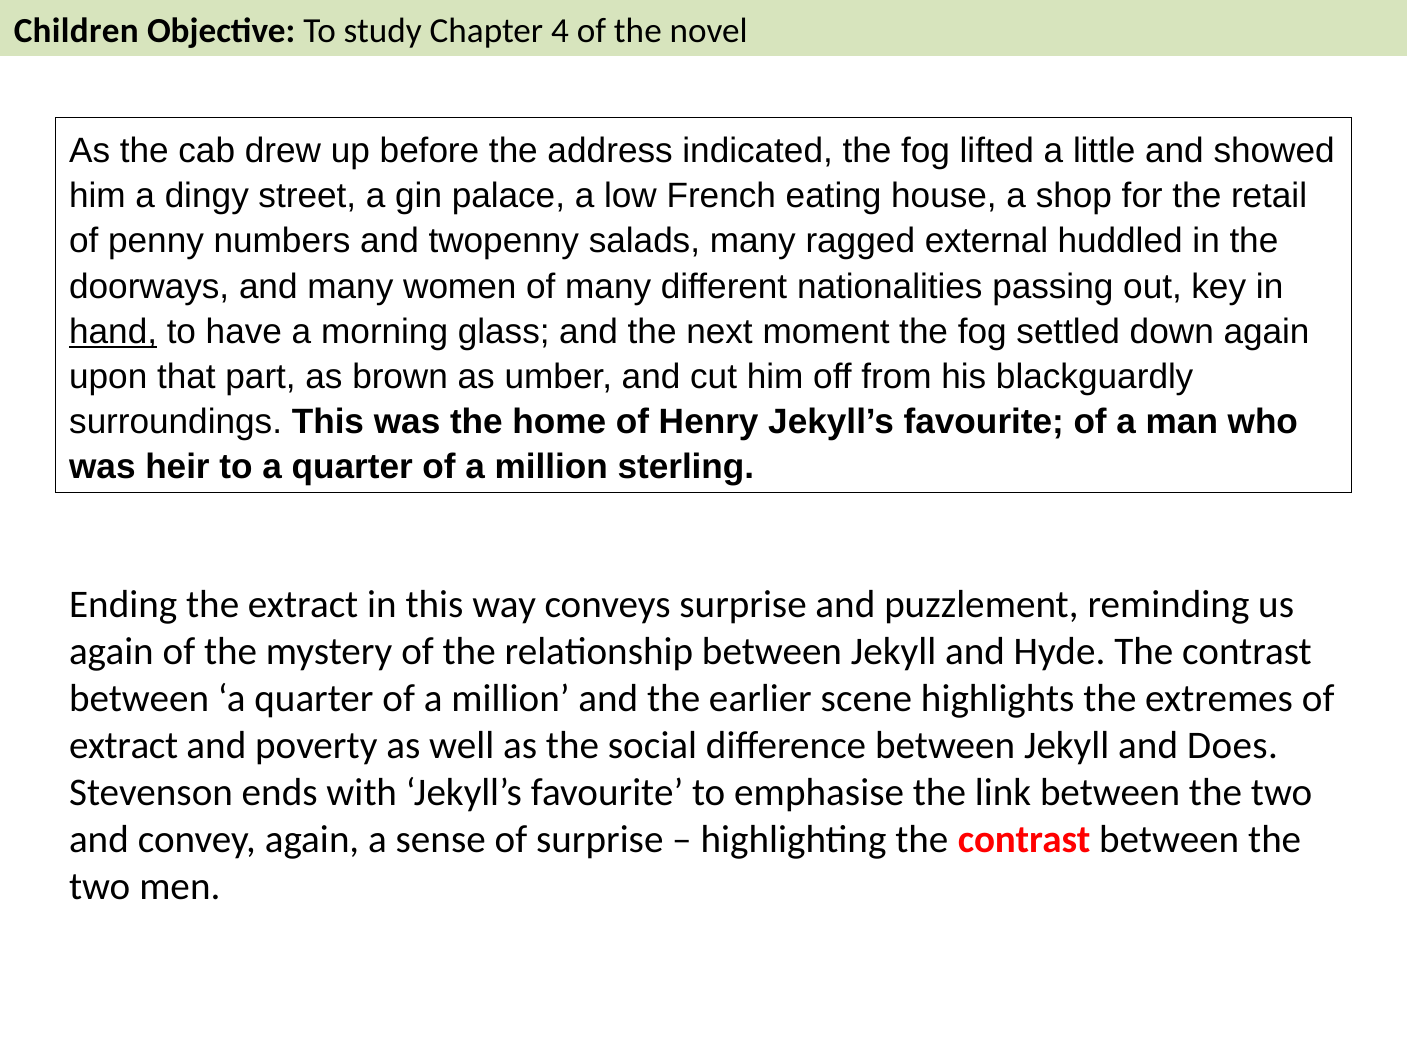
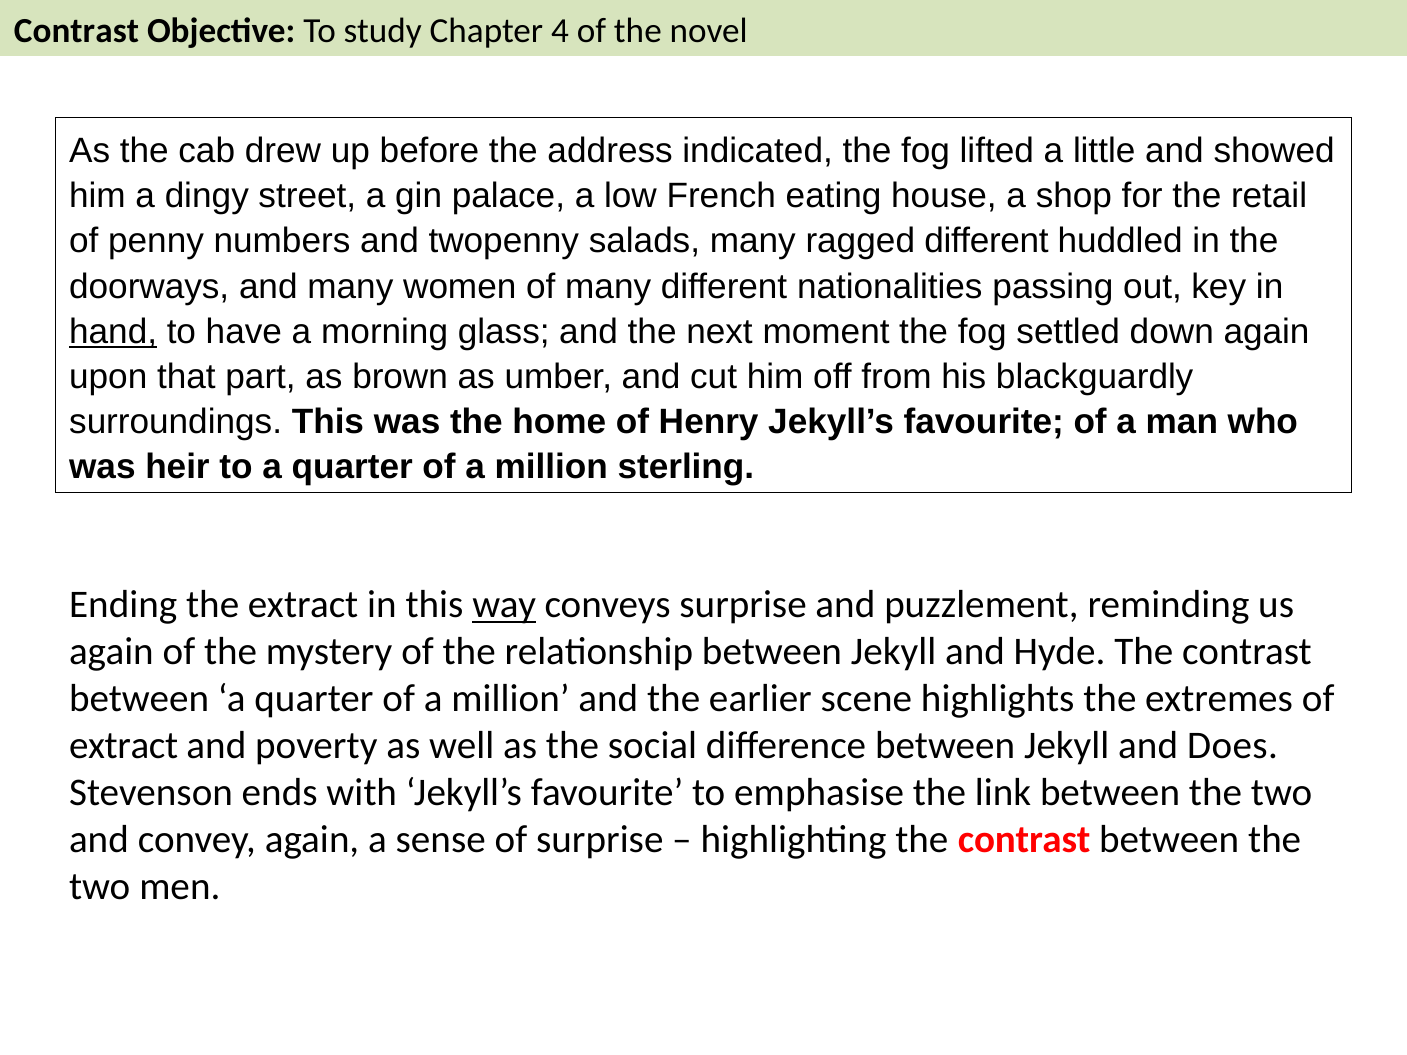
Children at (76, 30): Children -> Contrast
ragged external: external -> different
way underline: none -> present
